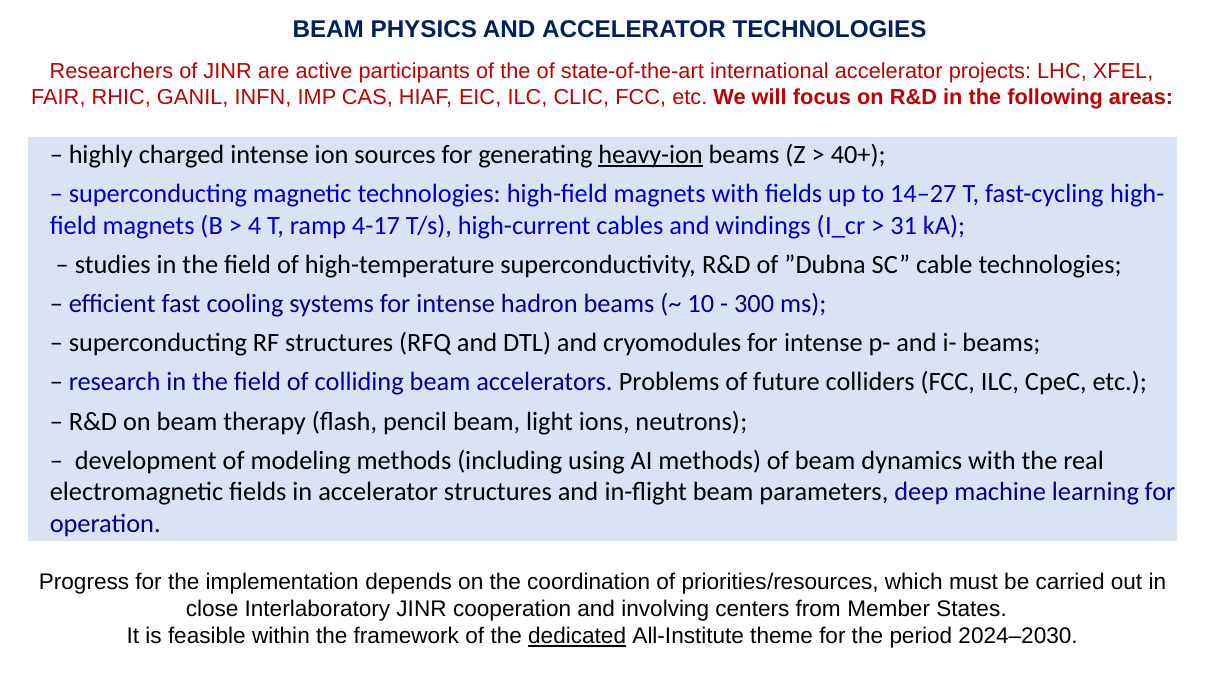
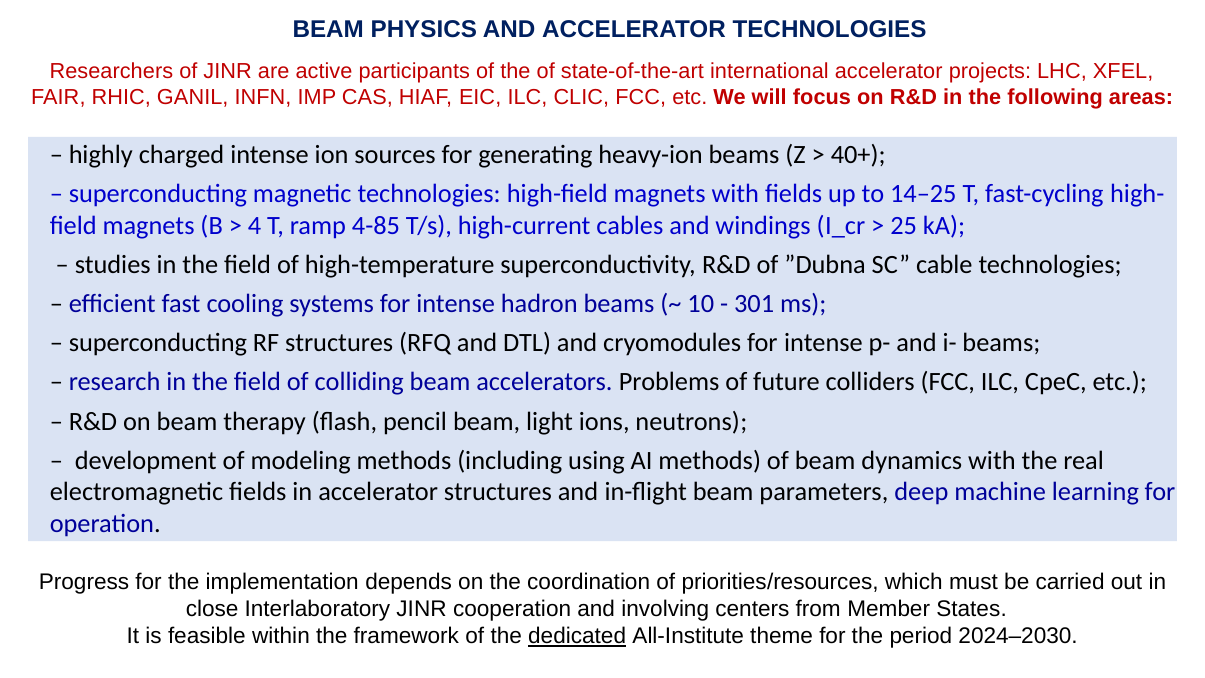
heavy-ion underline: present -> none
14–27: 14–27 -> 14–25
4-17: 4-17 -> 4-85
31: 31 -> 25
300: 300 -> 301
